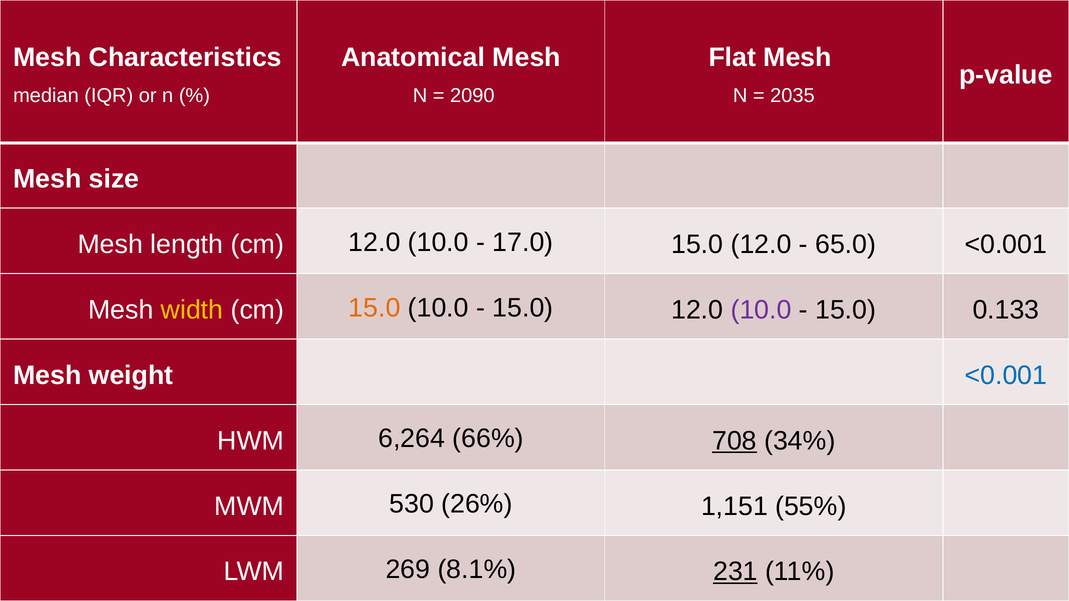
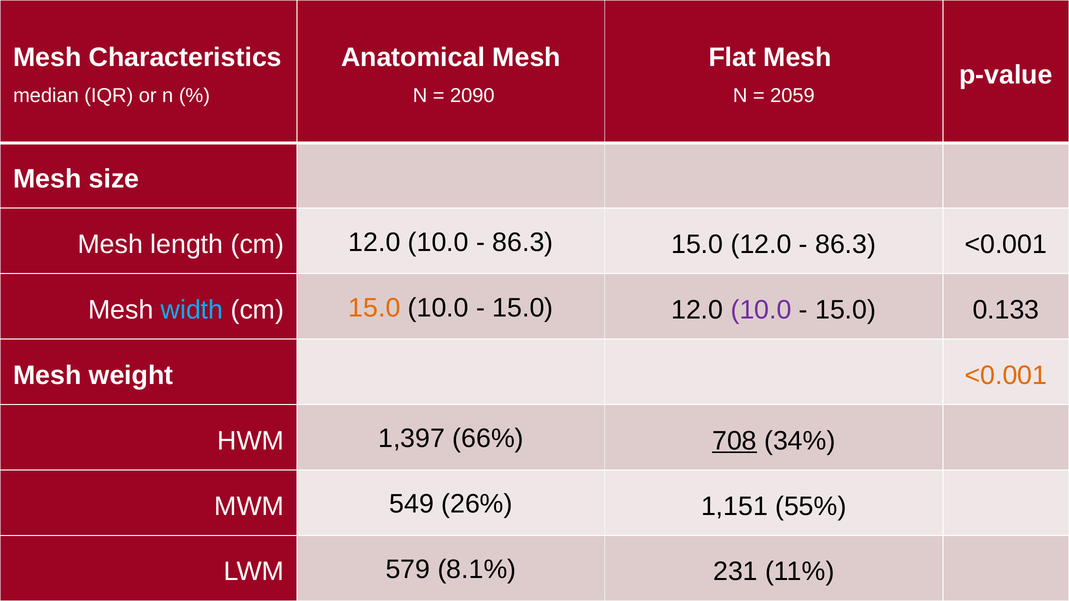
2035: 2035 -> 2059
17.0 at (523, 242): 17.0 -> 86.3
65.0 at (846, 245): 65.0 -> 86.3
width colour: yellow -> light blue
<0.001 at (1006, 376) colour: blue -> orange
6,264: 6,264 -> 1,397
530: 530 -> 549
269: 269 -> 579
231 underline: present -> none
